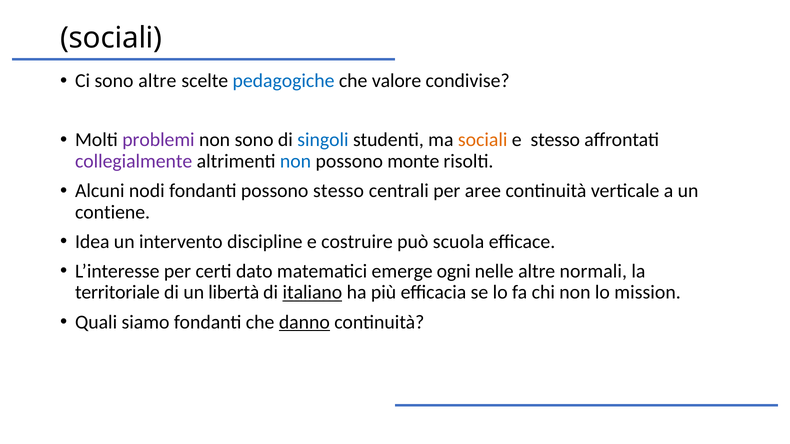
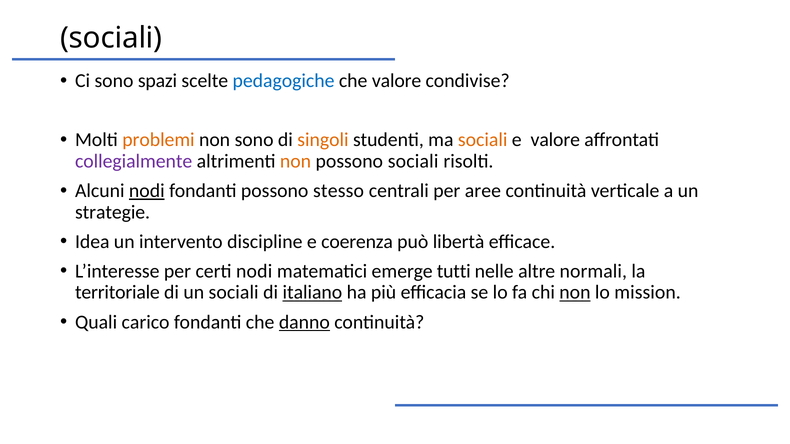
sono altre: altre -> spazi
problemi colour: purple -> orange
singoli colour: blue -> orange
e stesso: stesso -> valore
non at (296, 161) colour: blue -> orange
possono monte: monte -> sociali
nodi at (147, 191) underline: none -> present
contiene: contiene -> strategie
costruire: costruire -> coerenza
scuola: scuola -> libertà
certi dato: dato -> nodi
ogni: ogni -> tutti
un libertà: libertà -> sociali
non at (575, 293) underline: none -> present
siamo: siamo -> carico
